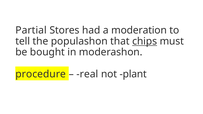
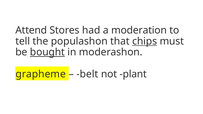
Partial: Partial -> Attend
bought underline: none -> present
procedure: procedure -> grapheme
real: real -> belt
